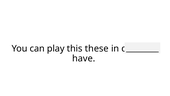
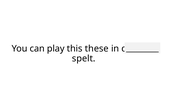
have: have -> spelt
